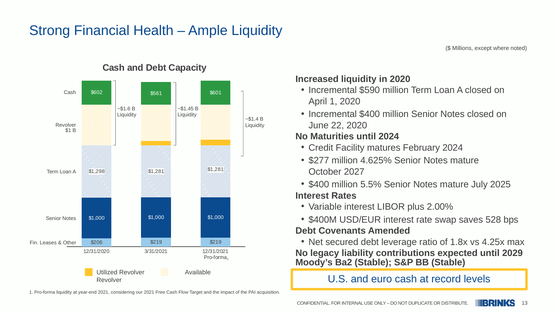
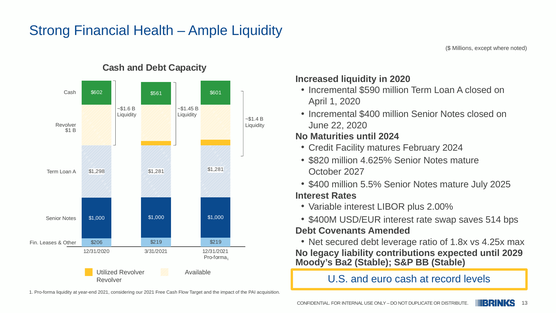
$277: $277 -> $820
528: 528 -> 514
